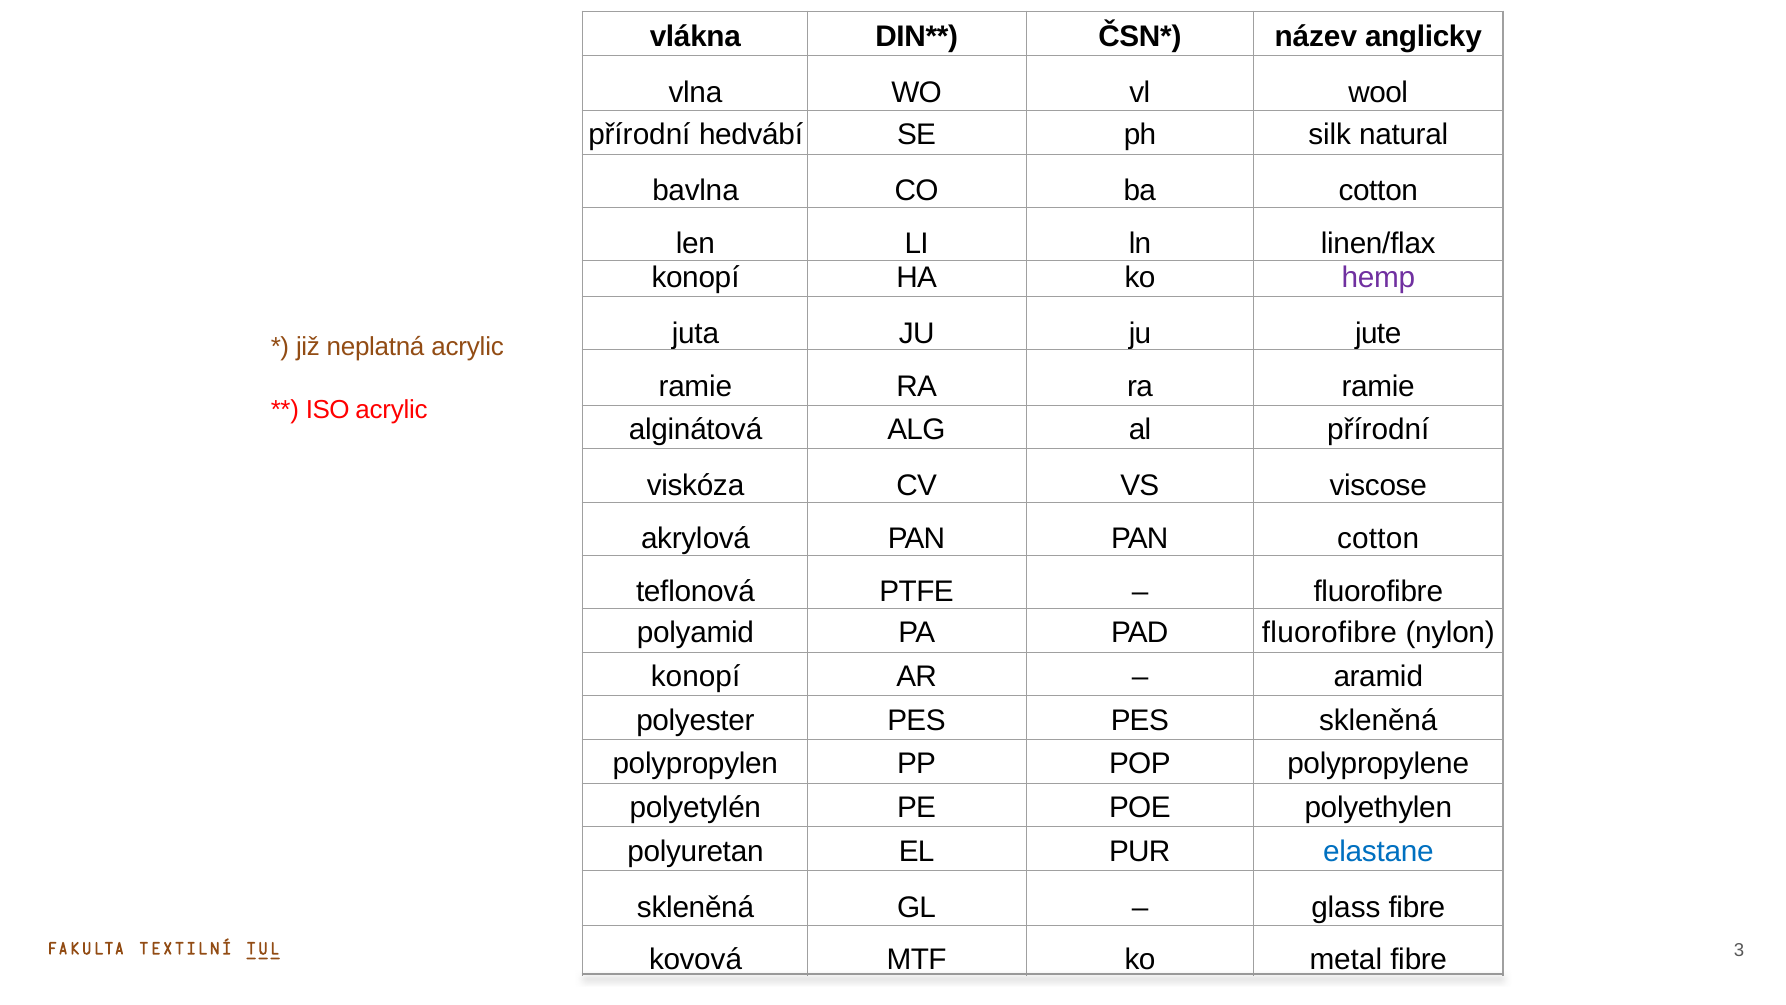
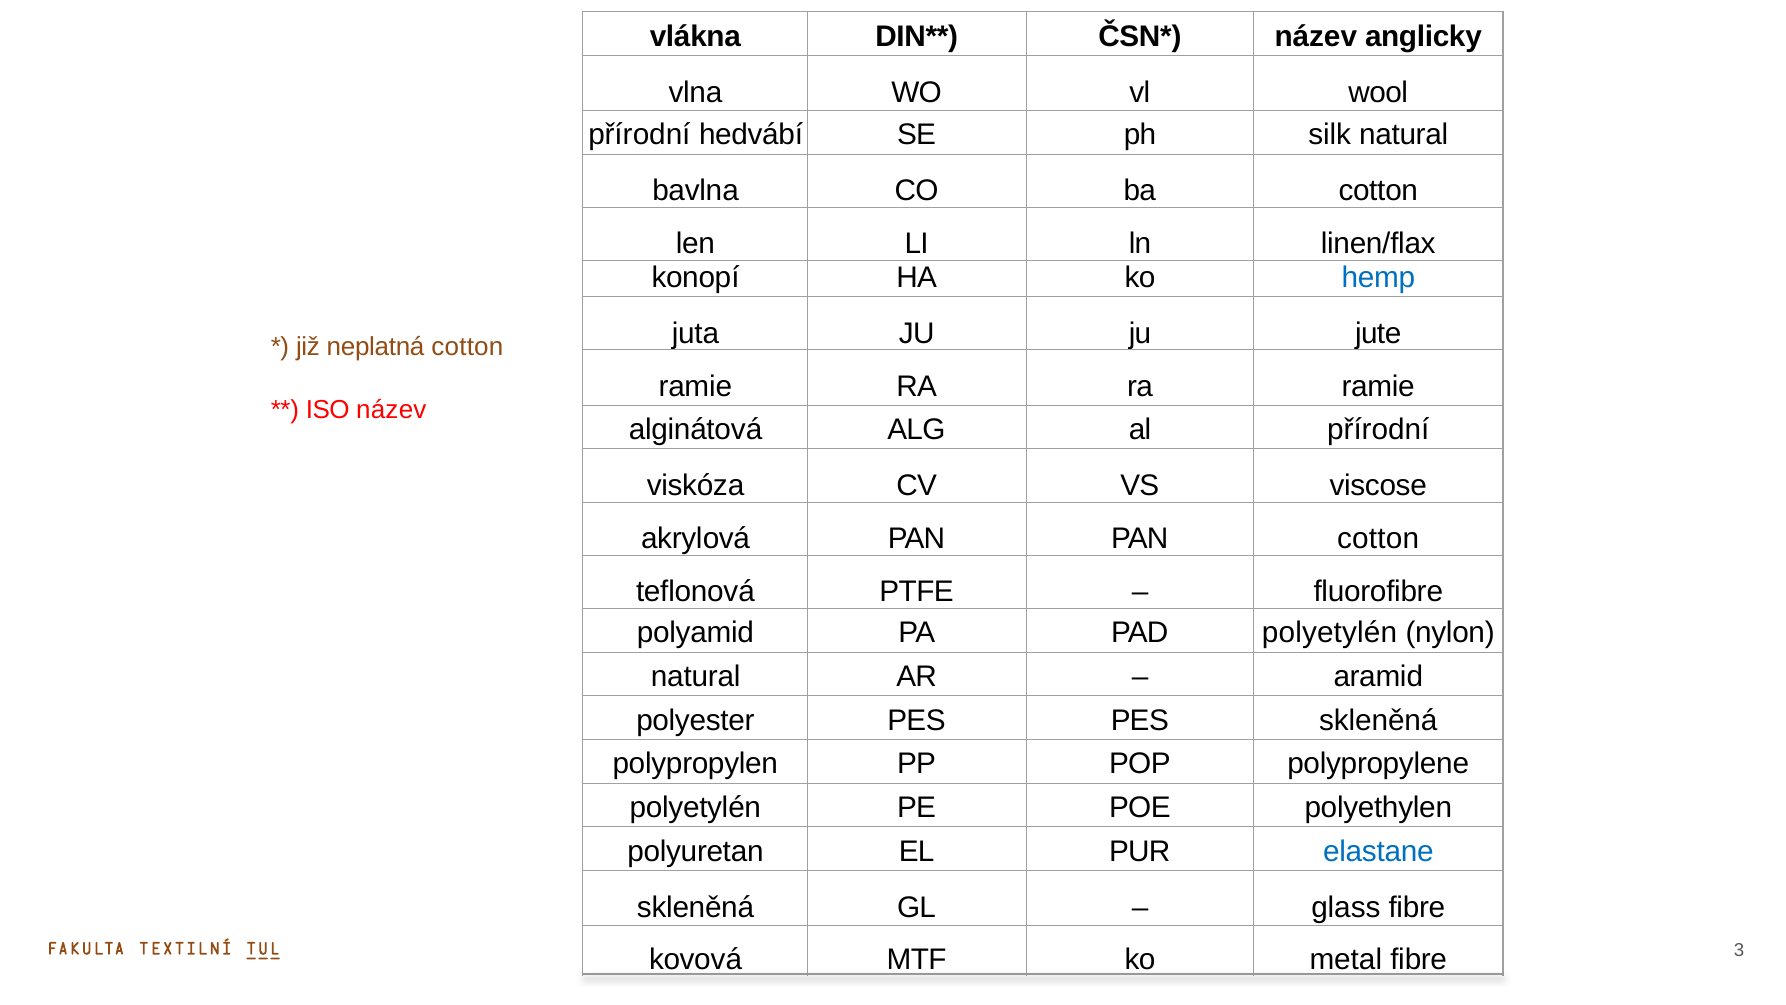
hemp colour: purple -> blue
neplatná acrylic: acrylic -> cotton
ISO acrylic: acrylic -> název
PAD fluorofibre: fluorofibre -> polyetylén
konopí at (696, 676): konopí -> natural
